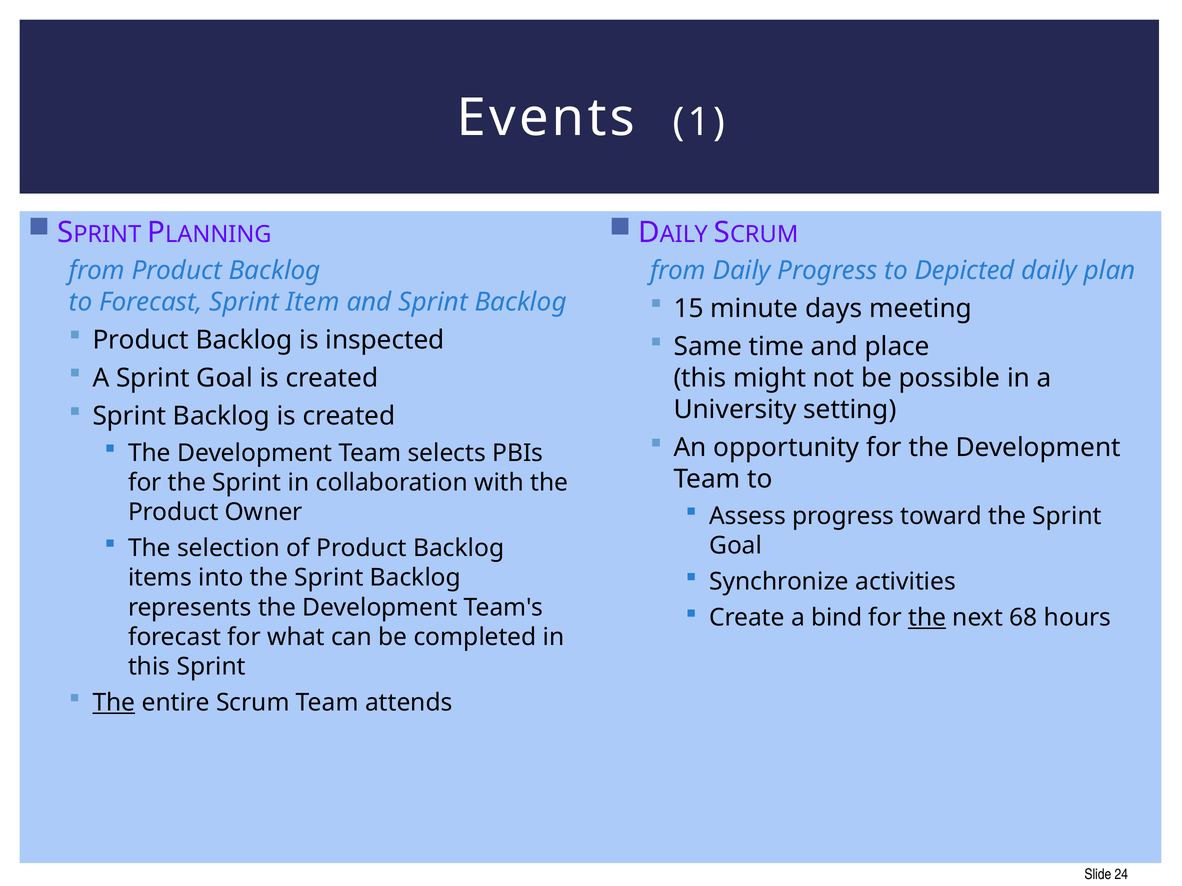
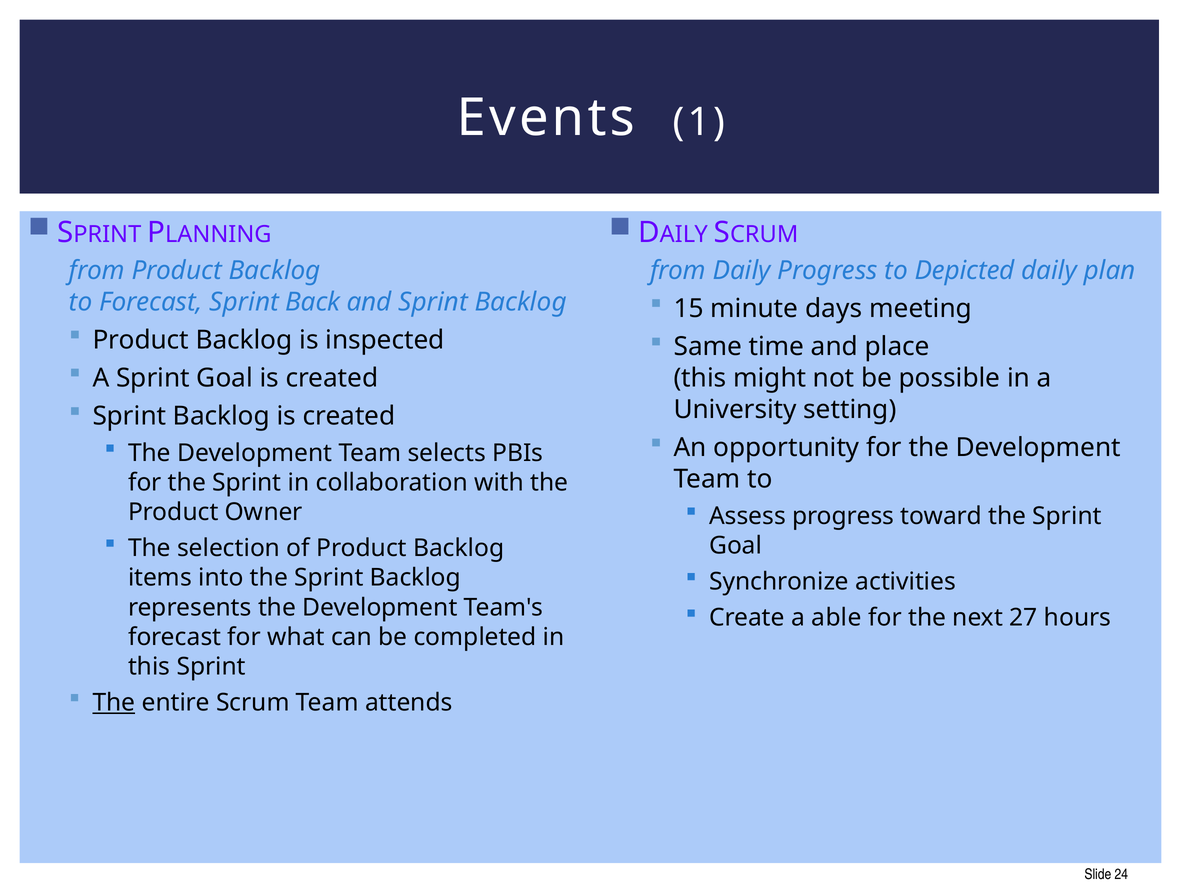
Item: Item -> Back
bind: bind -> able
the at (927, 618) underline: present -> none
68: 68 -> 27
